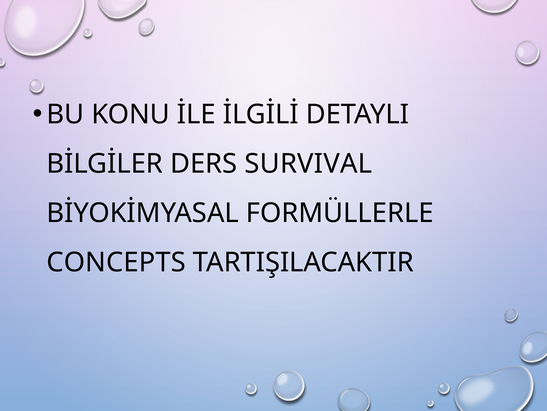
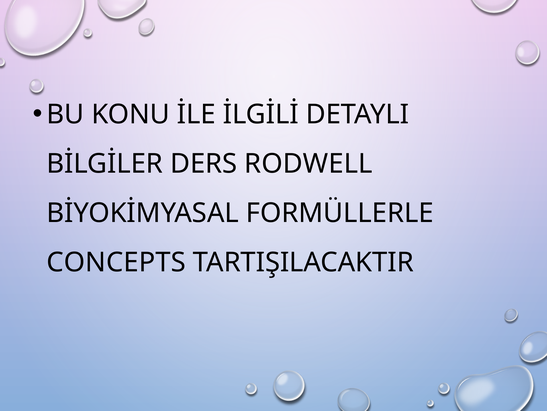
SURVIVAL: SURVIVAL -> RODWELL
